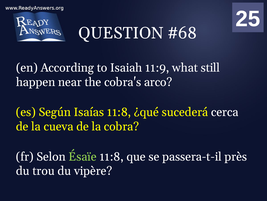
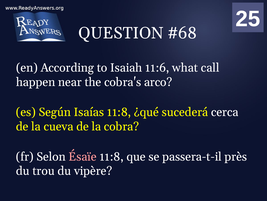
11:9: 11:9 -> 11:6
still: still -> call
Ésaïe colour: light green -> pink
